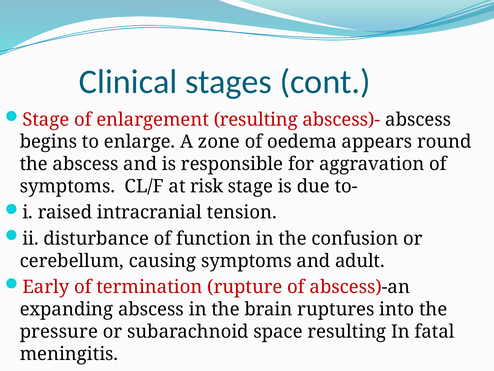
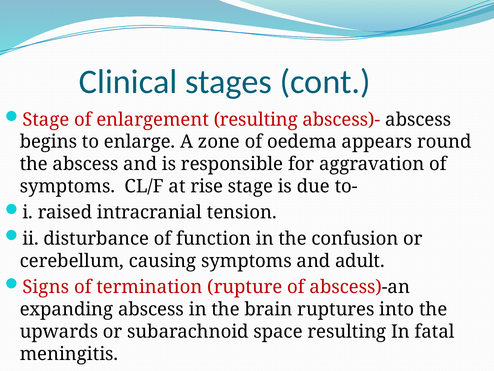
risk: risk -> rise
Early: Early -> Signs
pressure: pressure -> upwards
